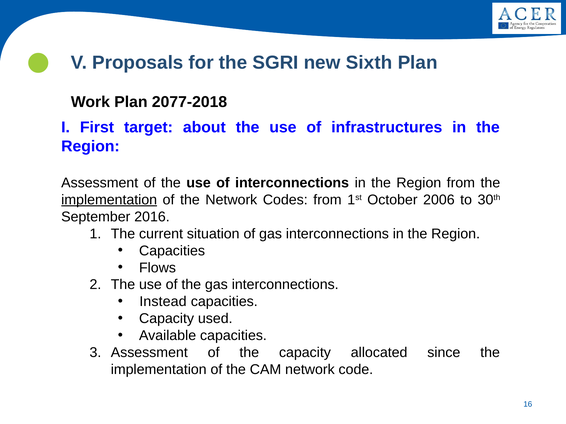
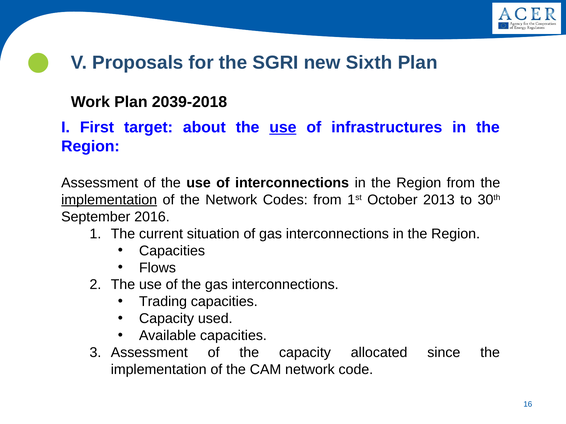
2077-2018: 2077-2018 -> 2039-2018
use at (283, 128) underline: none -> present
2006: 2006 -> 2013
Instead: Instead -> Trading
